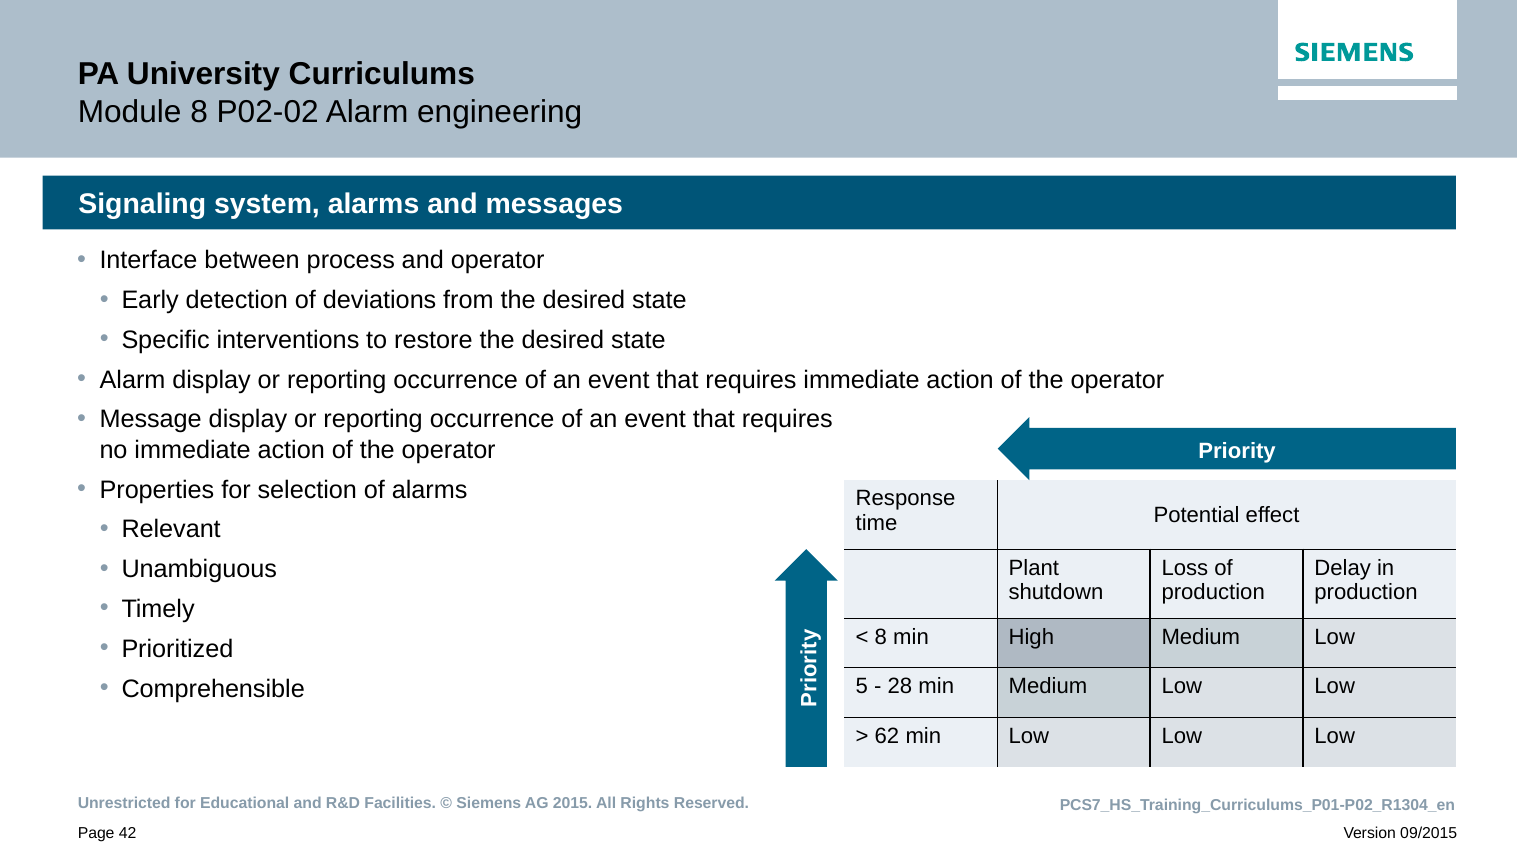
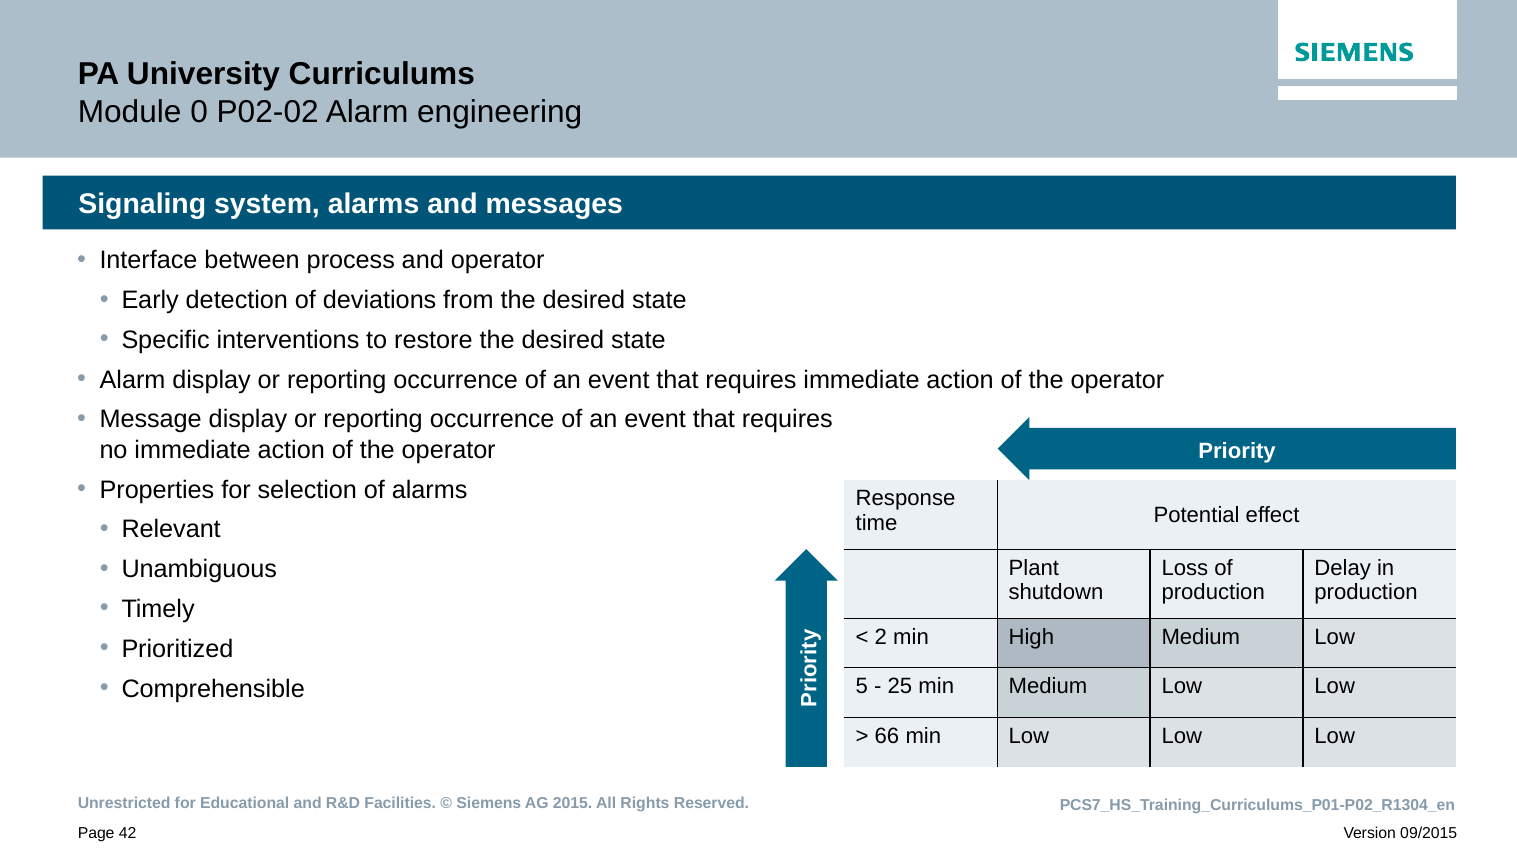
Module 8: 8 -> 0
8 at (881, 637): 8 -> 2
28: 28 -> 25
62: 62 -> 66
